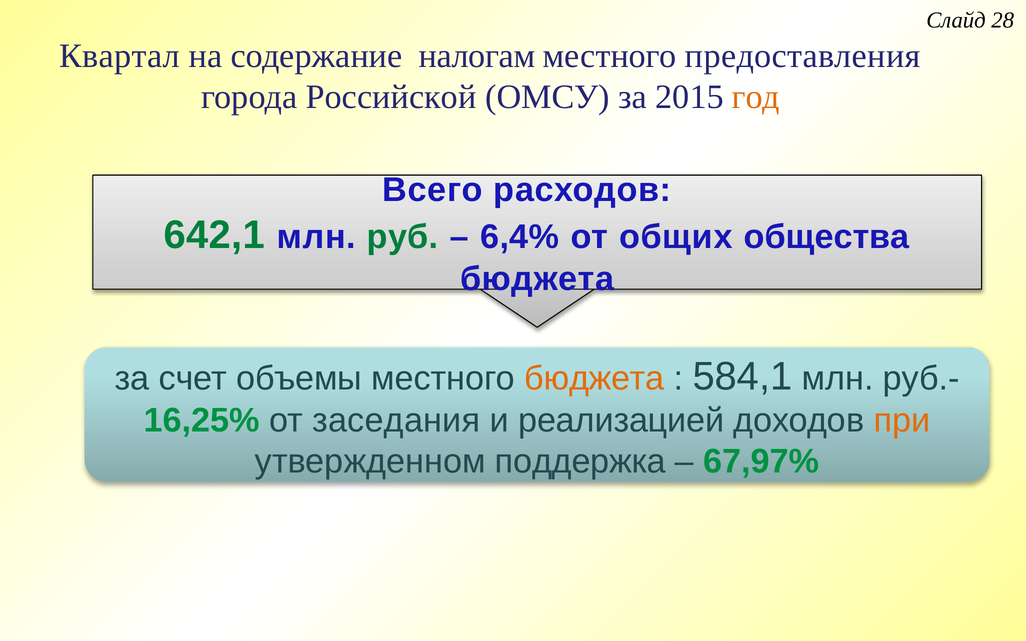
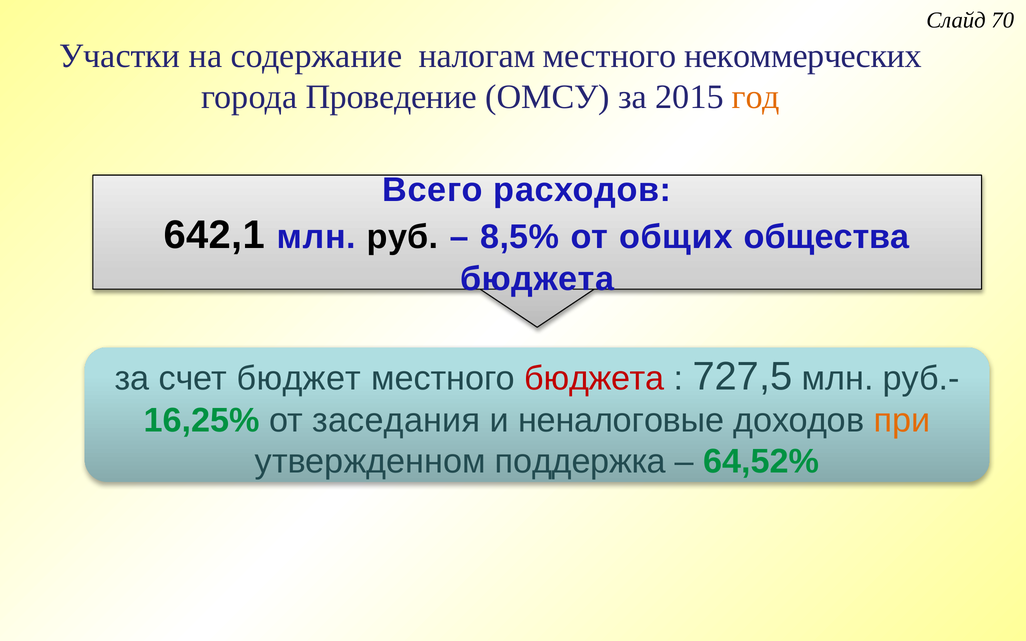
28: 28 -> 70
Квартал: Квартал -> Участки
предоставления: предоставления -> некоммерческих
Российской: Российской -> Проведение
642,1 colour: green -> black
руб colour: green -> black
6,4%: 6,4% -> 8,5%
объемы: объемы -> бюджет
бюджета at (594, 378) colour: orange -> red
584,1: 584,1 -> 727,5
реализацией: реализацией -> неналоговые
67,97%: 67,97% -> 64,52%
